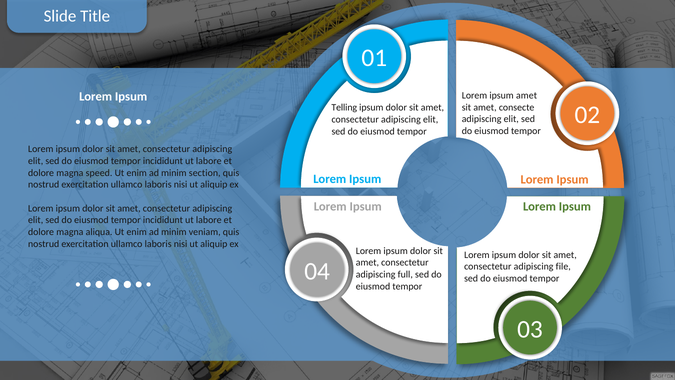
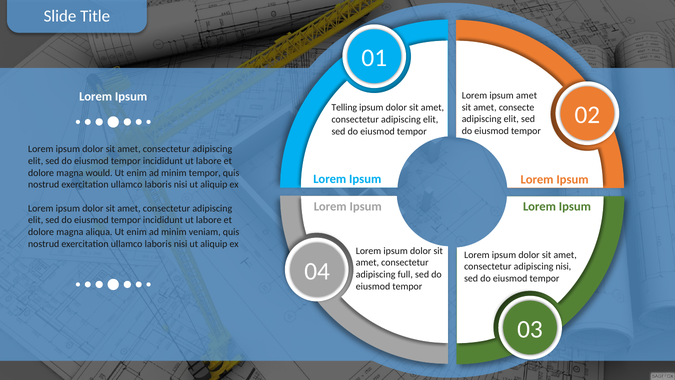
speed: speed -> would
minim section: section -> tempor
adipiscing file: file -> nisi
